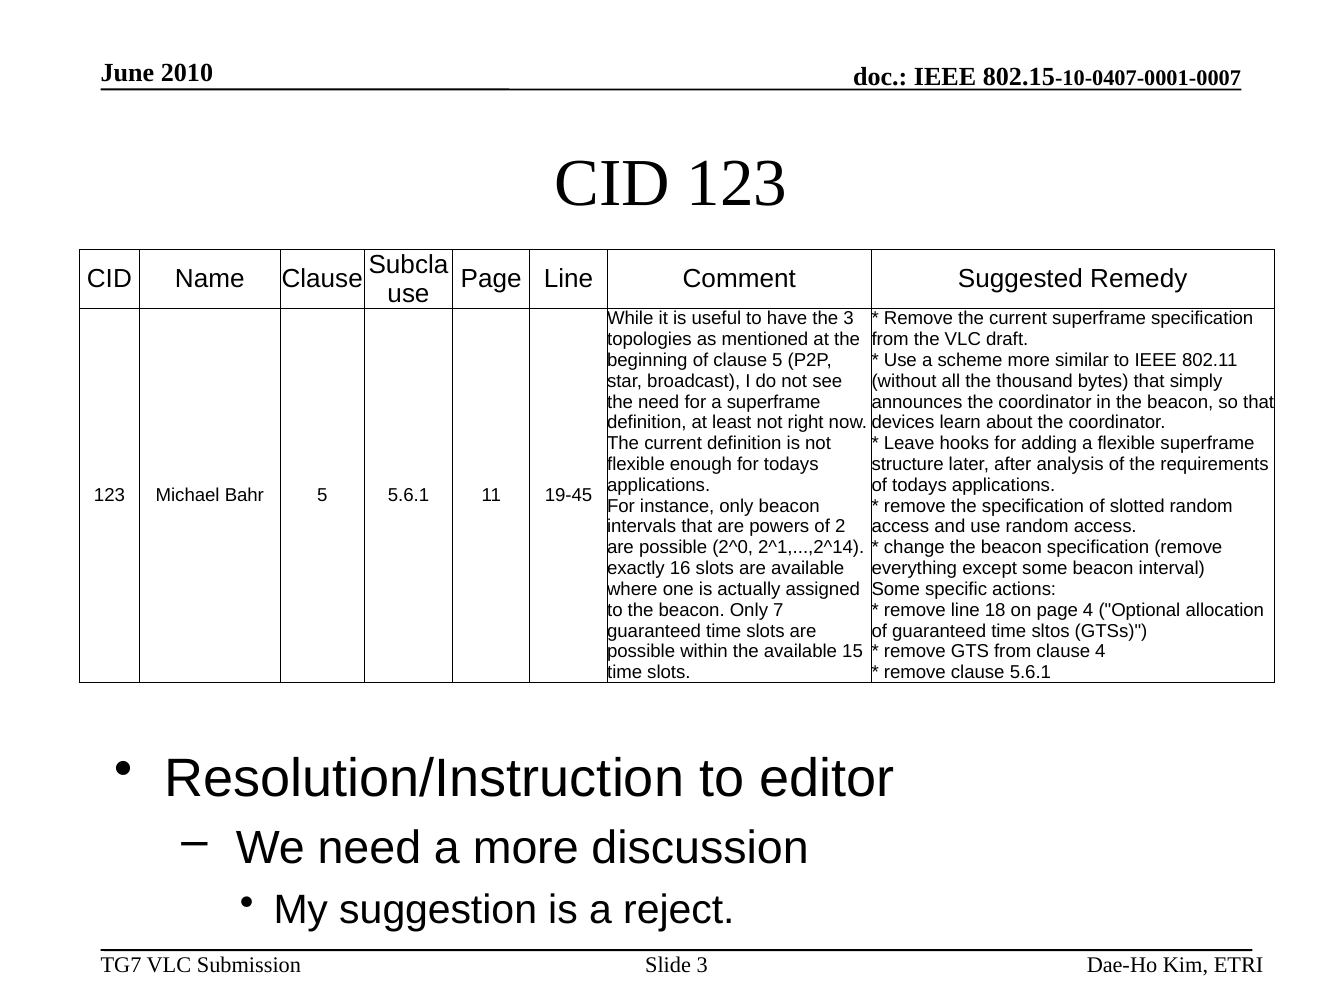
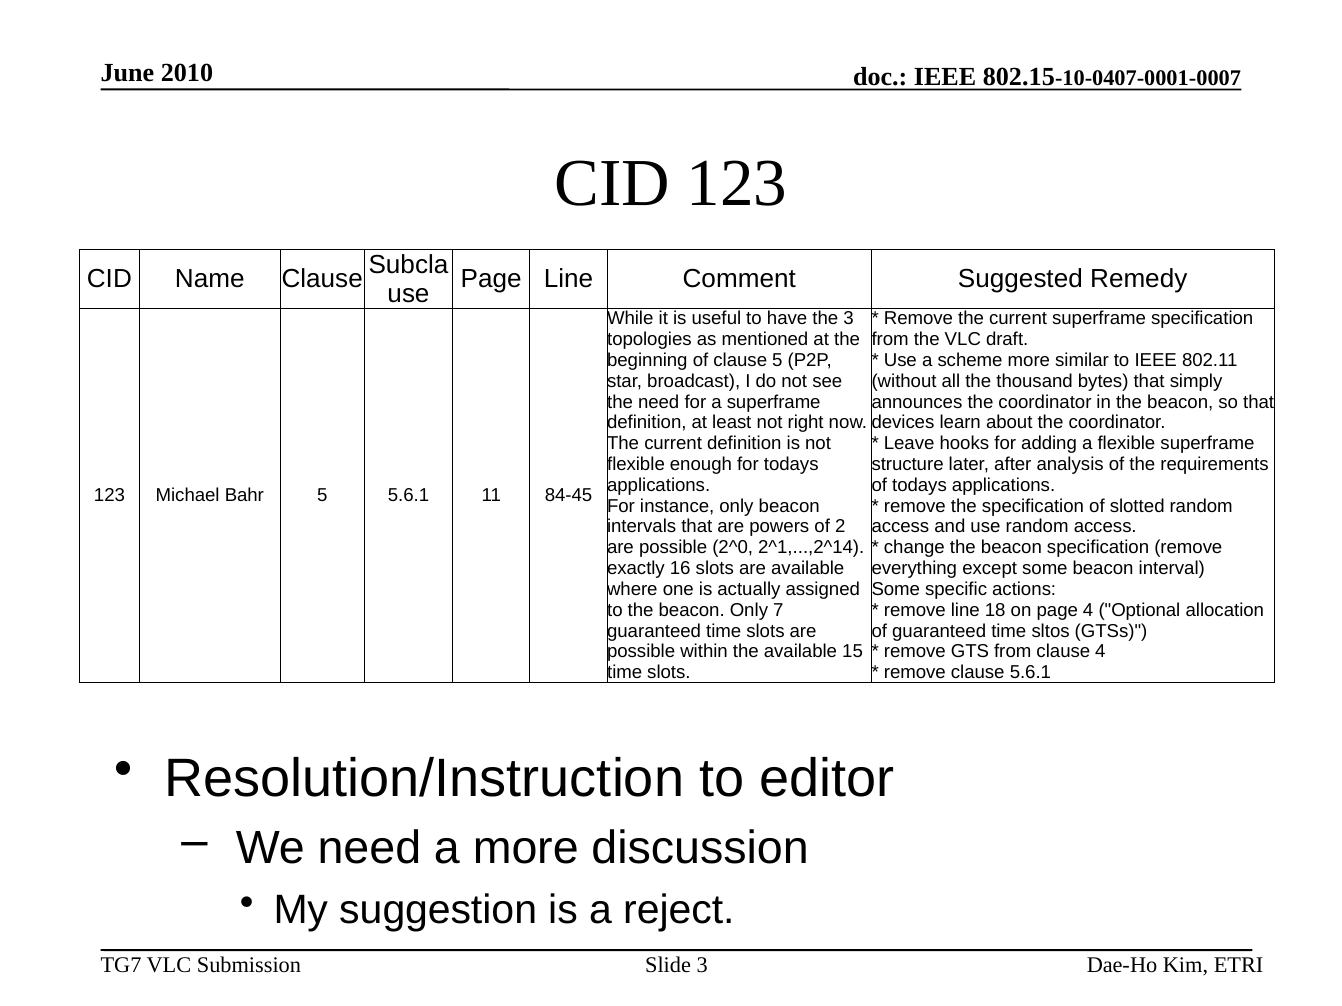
19-45: 19-45 -> 84-45
